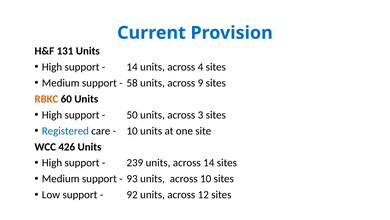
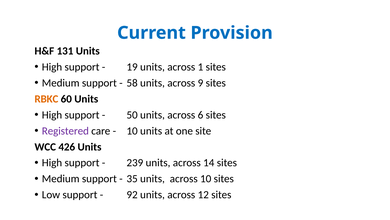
14 at (132, 67): 14 -> 19
4: 4 -> 1
3: 3 -> 6
Registered colour: blue -> purple
93: 93 -> 35
